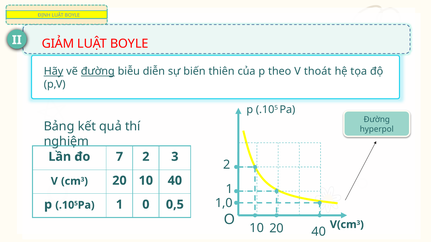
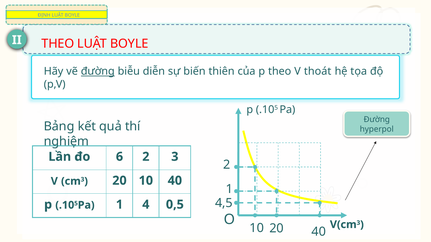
GIẢM at (58, 44): GIẢM -> THEO
Hãy underline: present -> none
7: 7 -> 6
1,0: 1,0 -> 4,5
0: 0 -> 4
